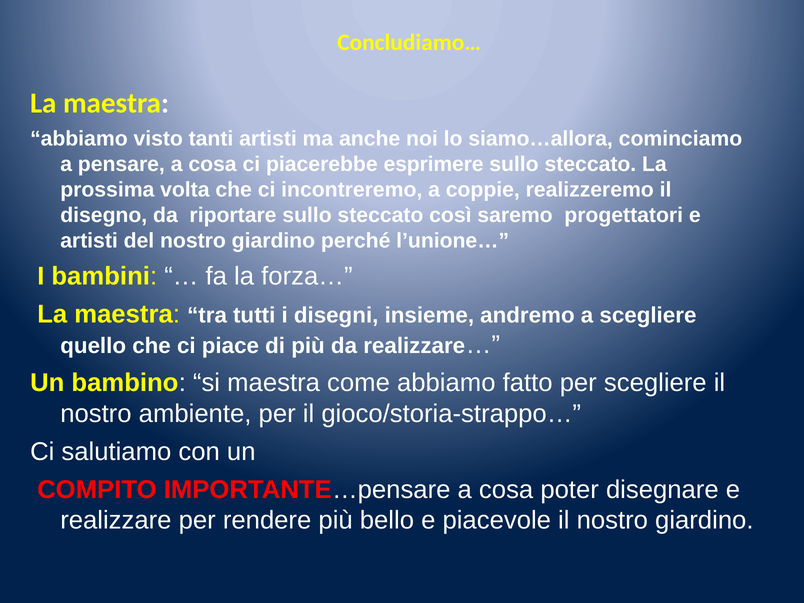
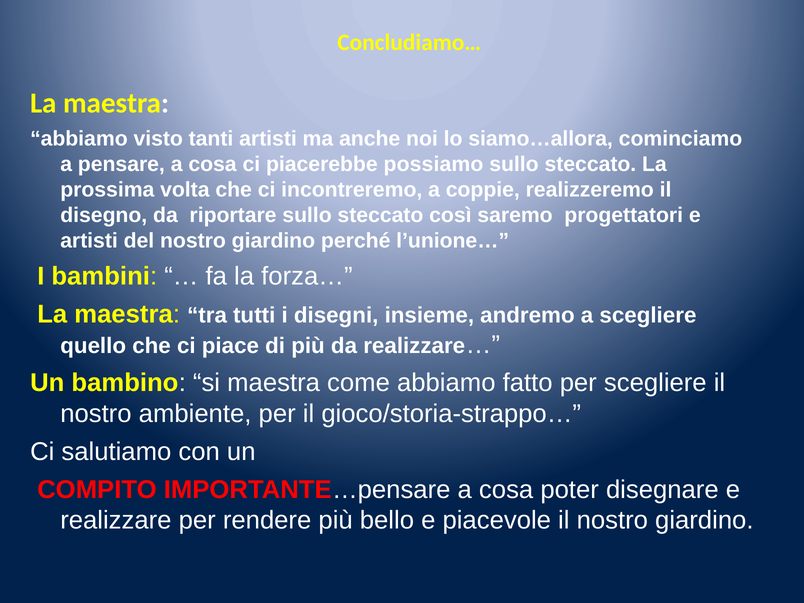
esprimere: esprimere -> possiamo
